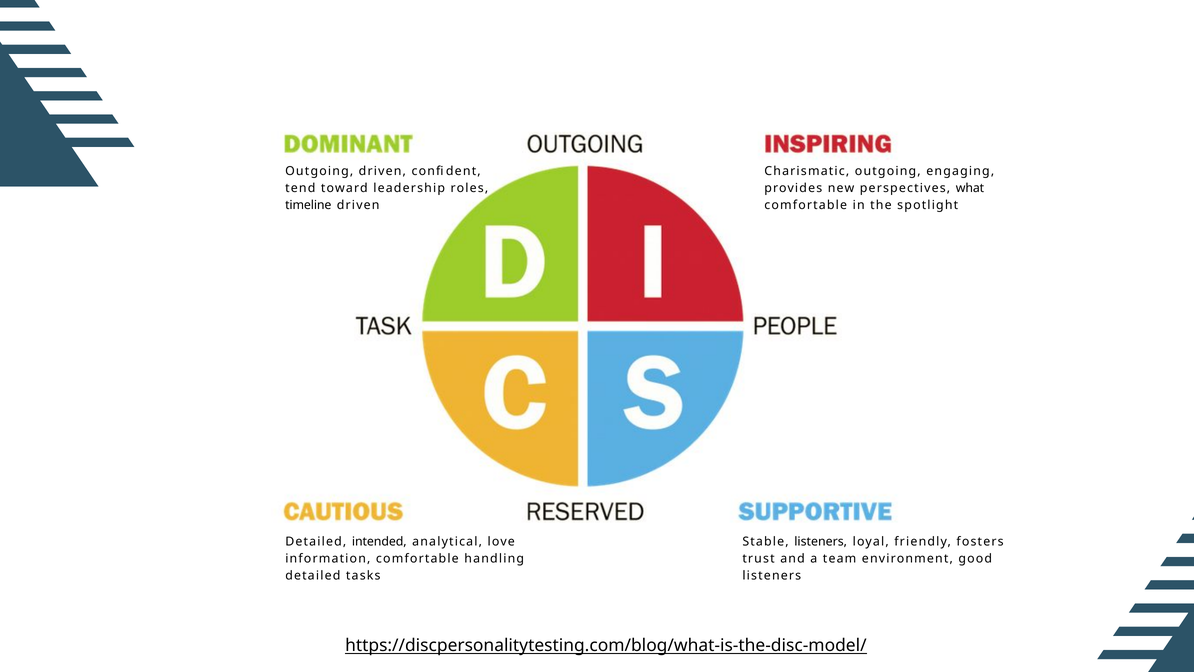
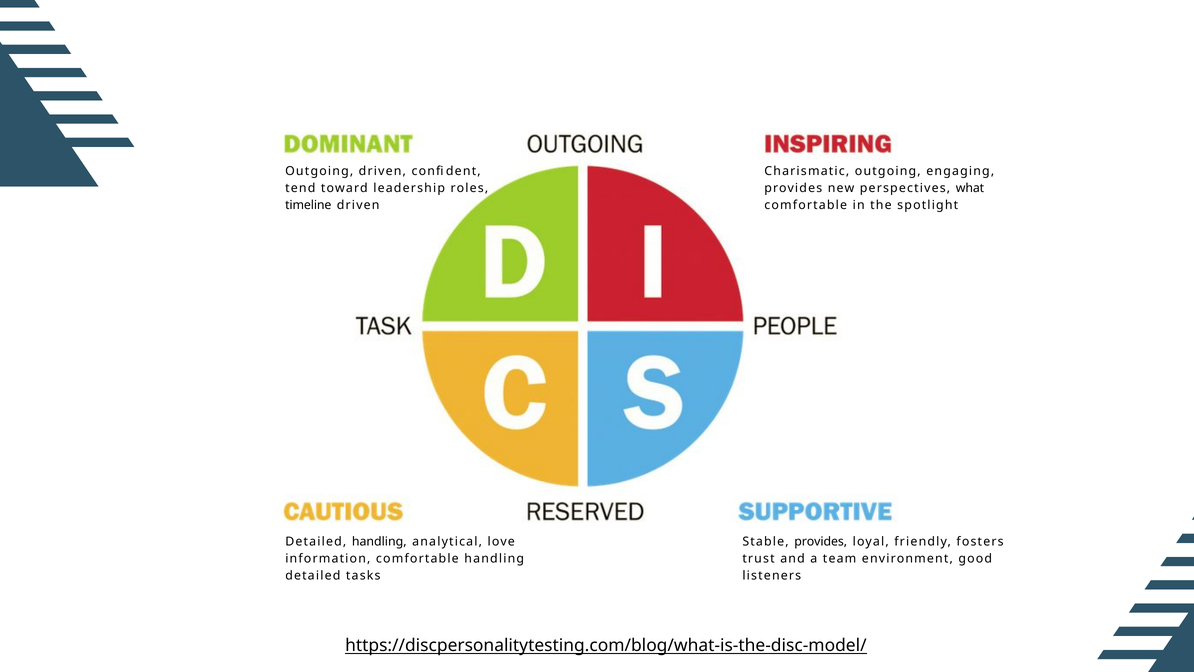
Detailed intended: intended -> handling
Stable listeners: listeners -> provides
